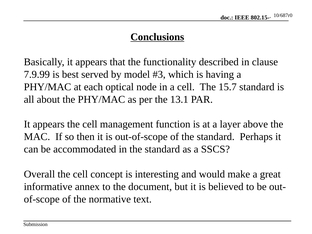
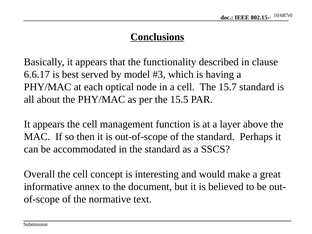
7.9.99: 7.9.99 -> 6.6.17
13.1: 13.1 -> 15.5
